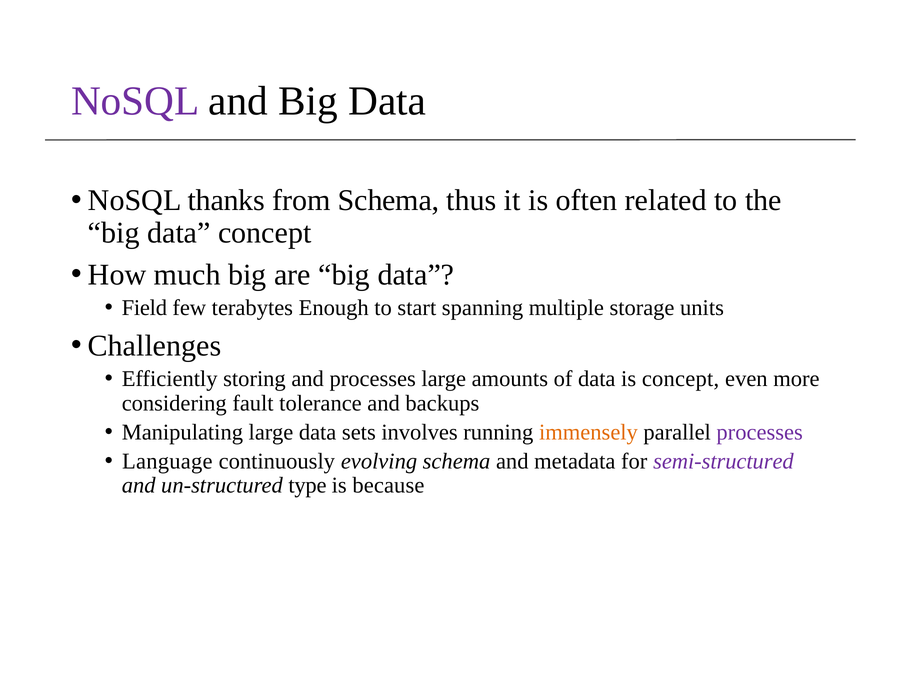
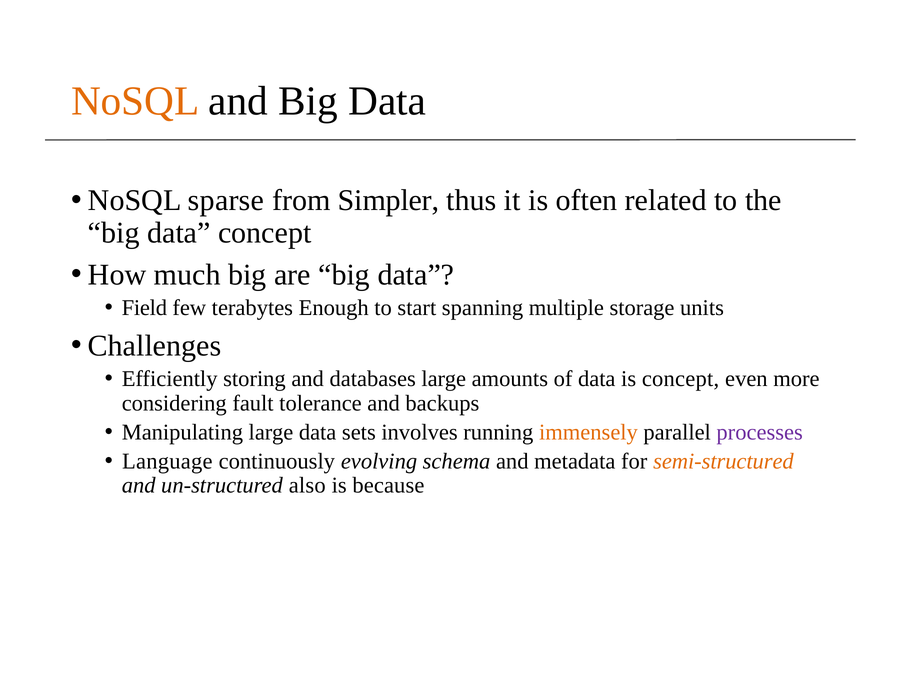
NoSQL at (135, 101) colour: purple -> orange
thanks: thanks -> sparse
from Schema: Schema -> Simpler
and processes: processes -> databases
semi-structured colour: purple -> orange
type: type -> also
